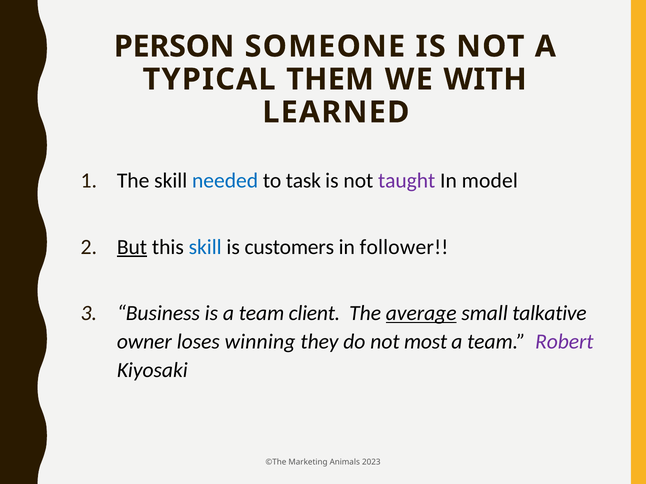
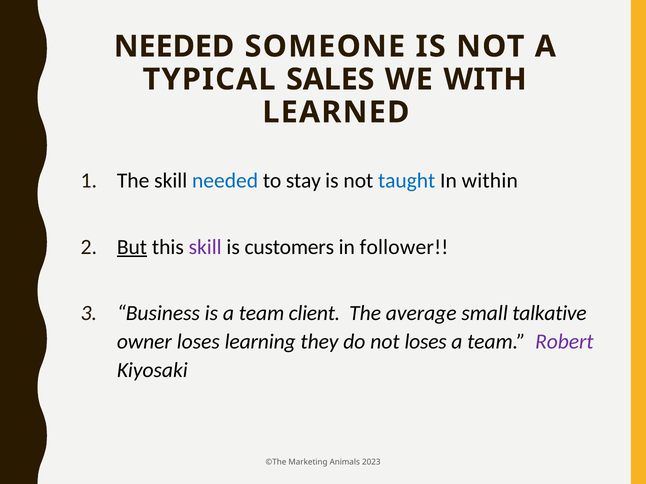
PERSON at (174, 47): PERSON -> NEEDED
THEM: THEM -> SALES
task: task -> stay
taught colour: purple -> blue
model: model -> within
skill at (205, 247) colour: blue -> purple
average underline: present -> none
winning: winning -> learning
not most: most -> loses
